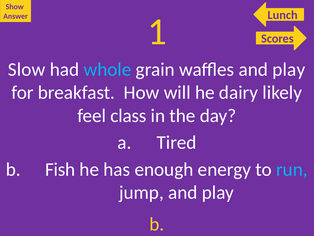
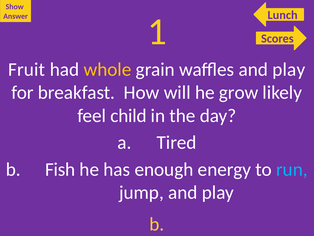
Slow: Slow -> Fruit
whole colour: light blue -> yellow
dairy: dairy -> grow
class: class -> child
